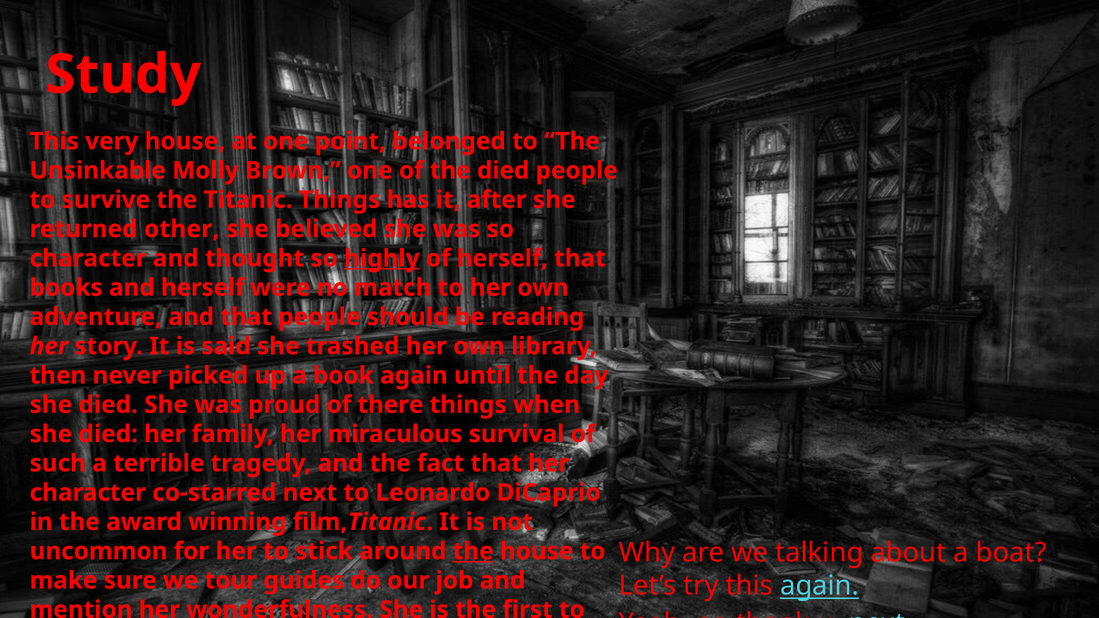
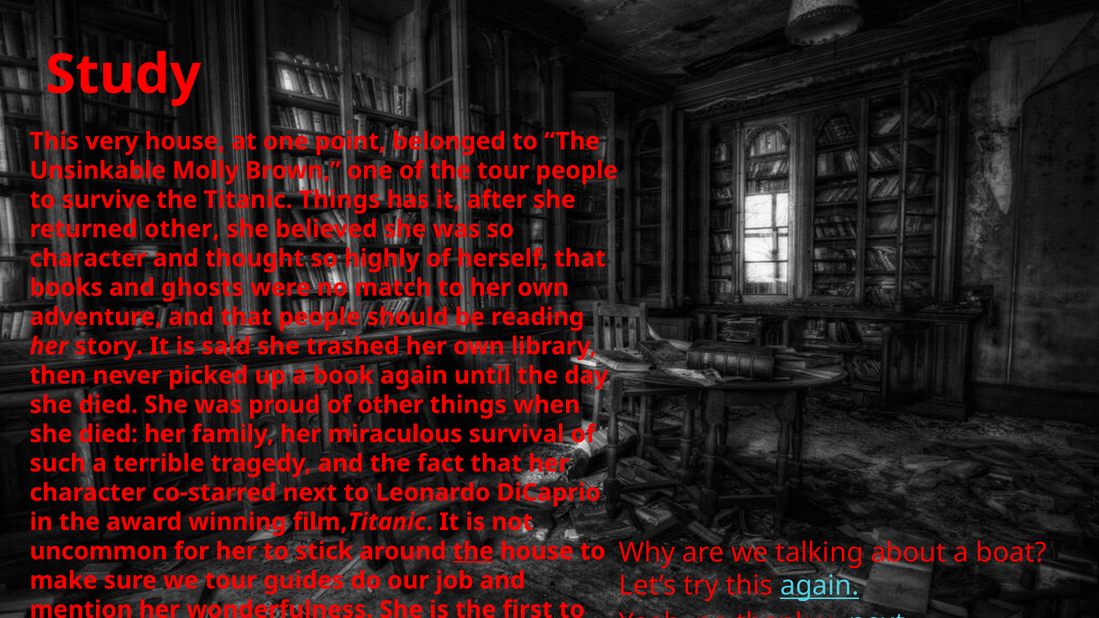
the died: died -> tour
highly underline: present -> none
and herself: herself -> ghosts
of there: there -> other
